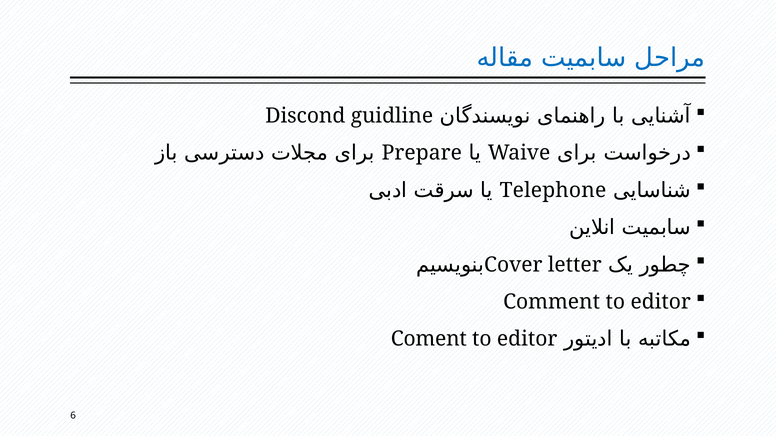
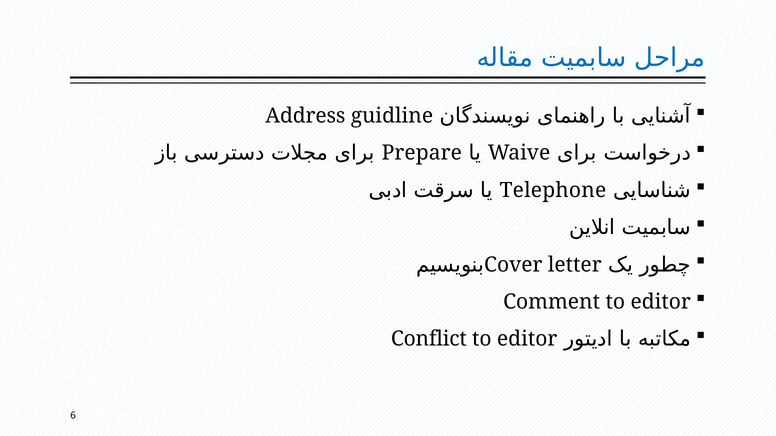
Discond: Discond -> Address
Coment: Coment -> Conflict
